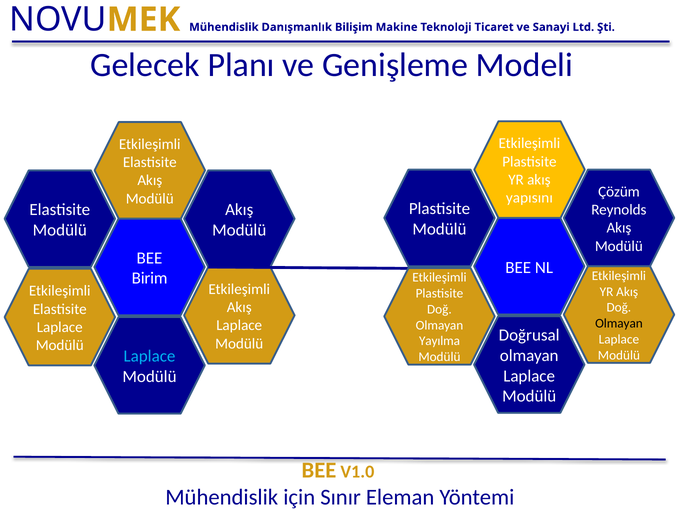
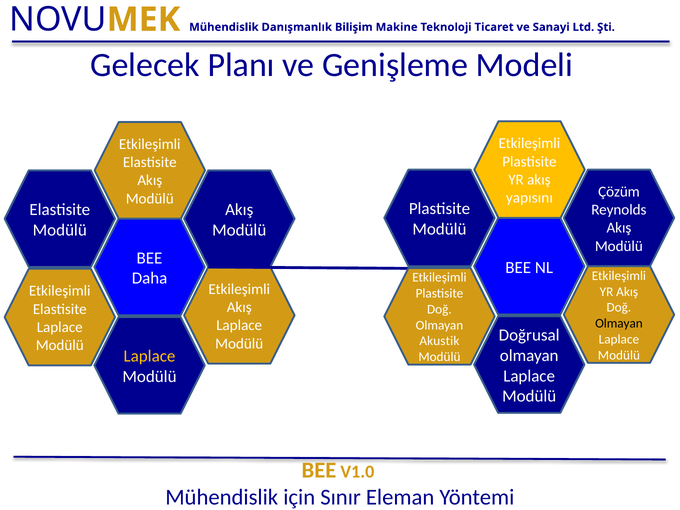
Birim: Birim -> Daha
Yayılma: Yayılma -> Akustik
Laplace at (149, 356) colour: light blue -> yellow
